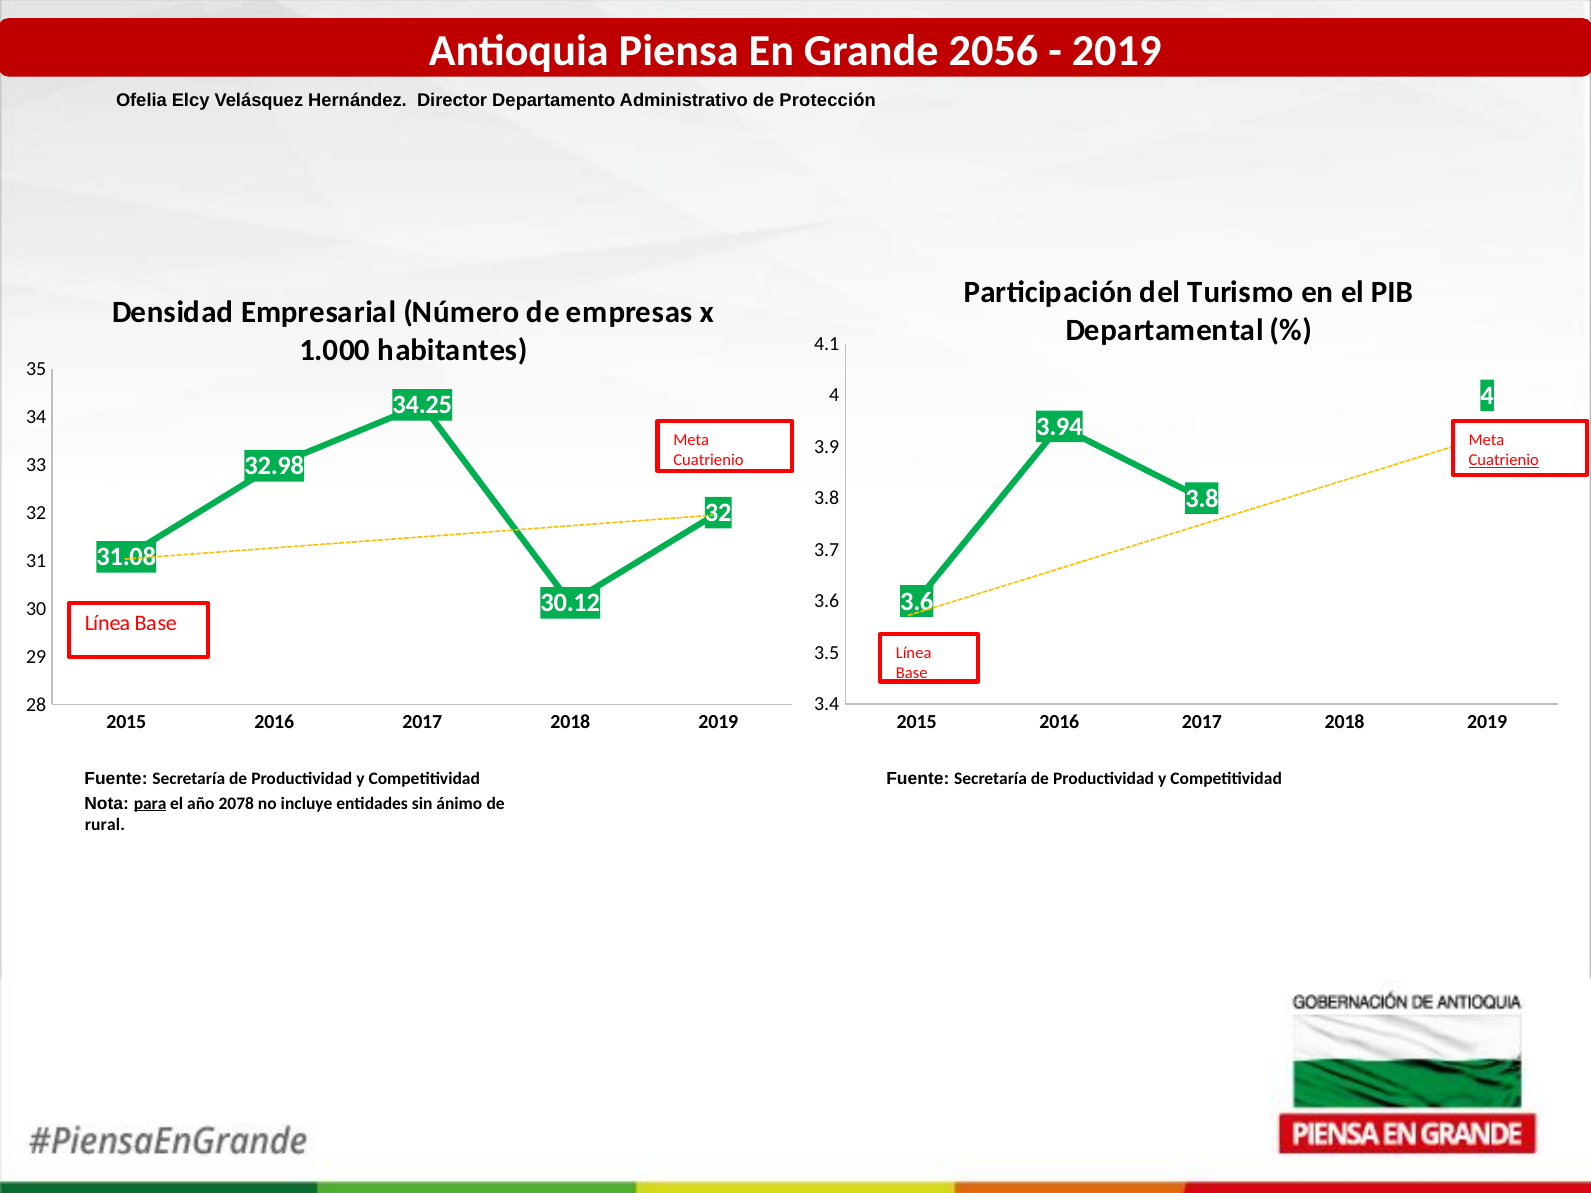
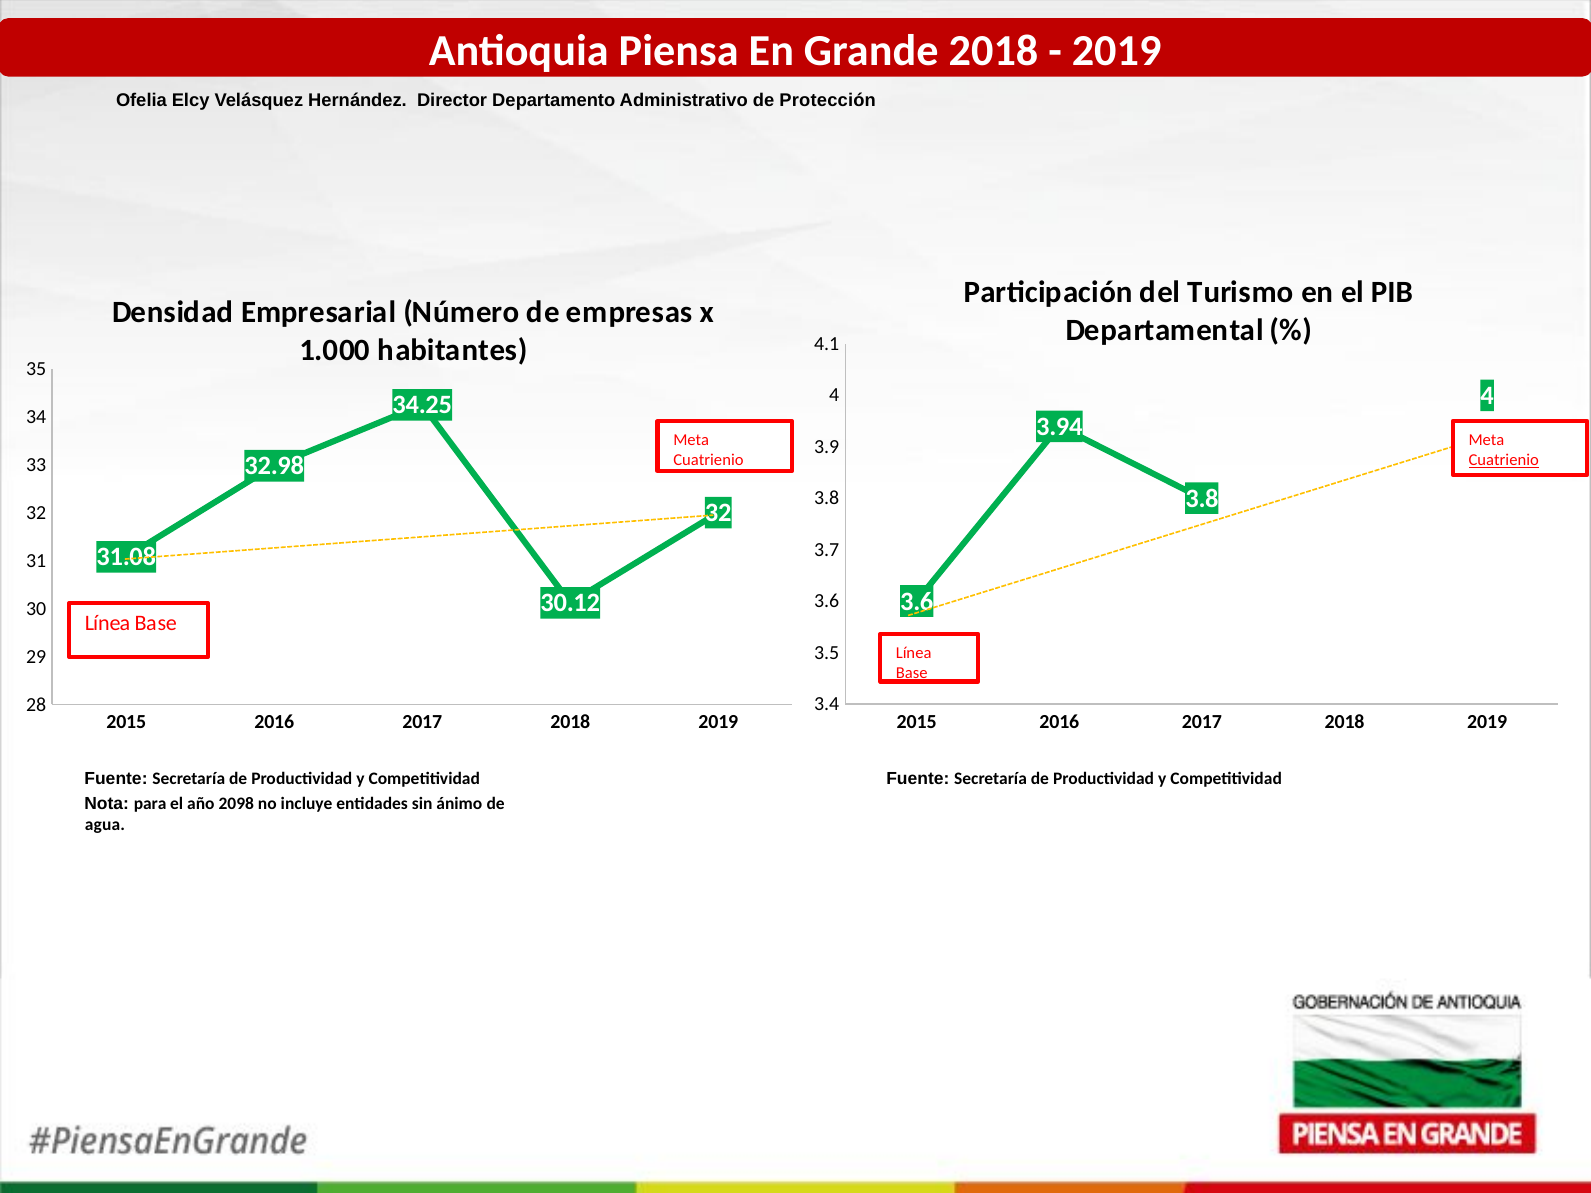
Grande 2056: 2056 -> 2018
para underline: present -> none
2078: 2078 -> 2098
rural: rural -> agua
